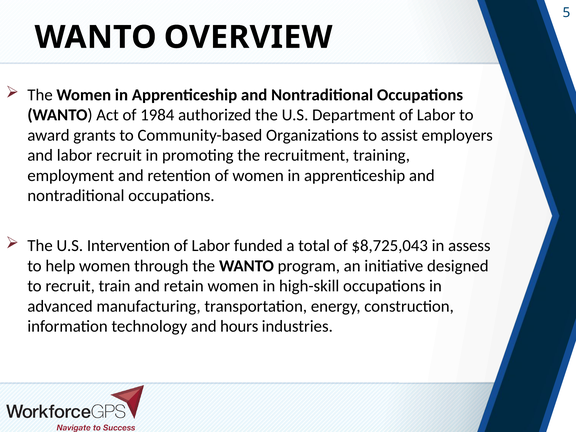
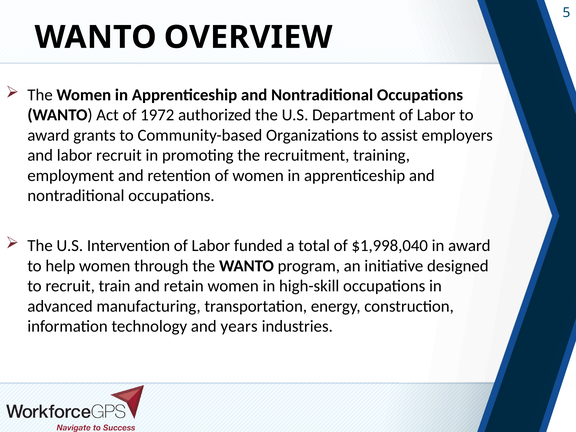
1984: 1984 -> 1972
$8,725,043: $8,725,043 -> $1,998,040
in assess: assess -> award
hours: hours -> years
